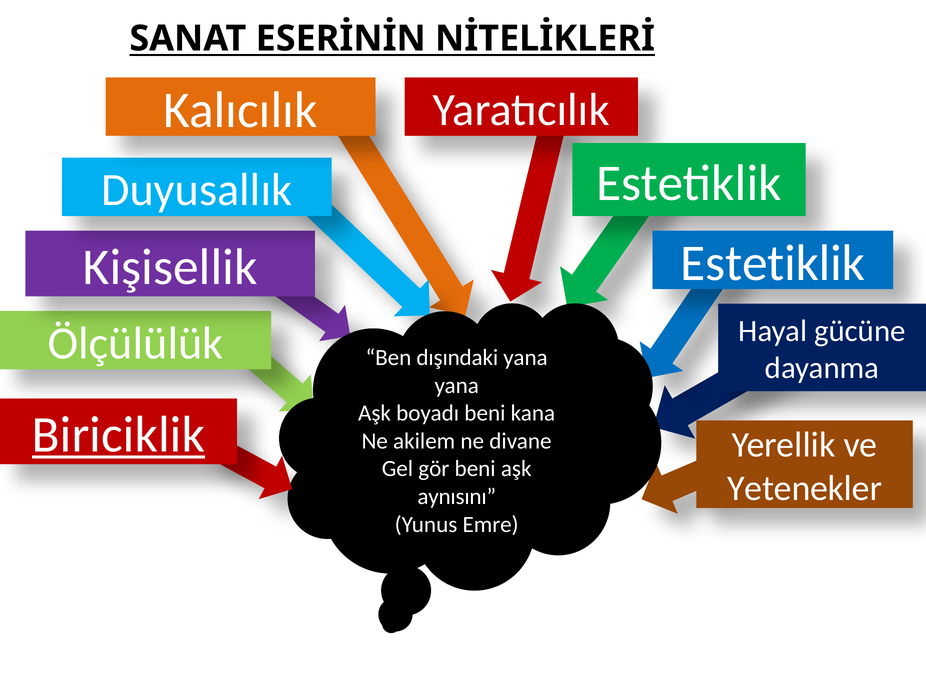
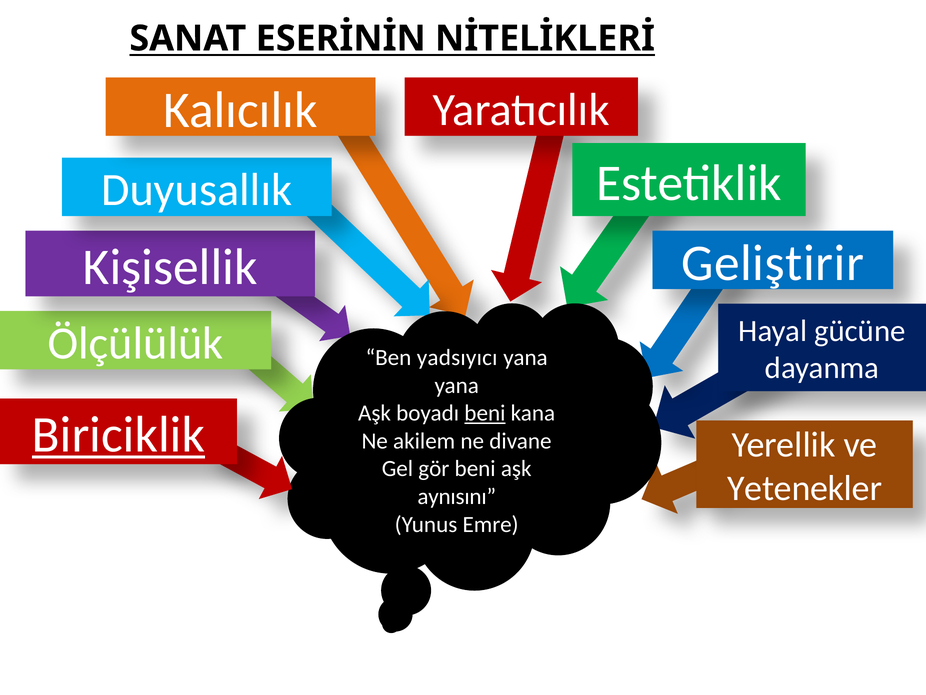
Estetiklik at (773, 263): Estetiklik -> Geliştirir
dışındaki: dışındaki -> yadsıyıcı
beni at (485, 413) underline: none -> present
